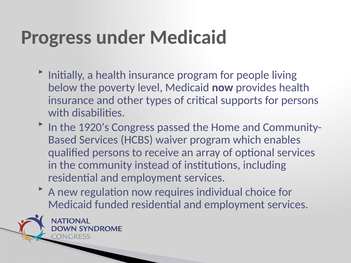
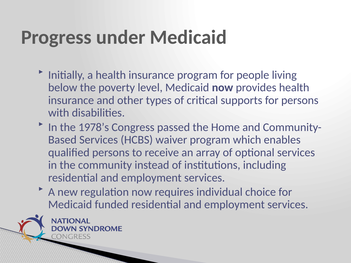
1920’s: 1920’s -> 1978’s
